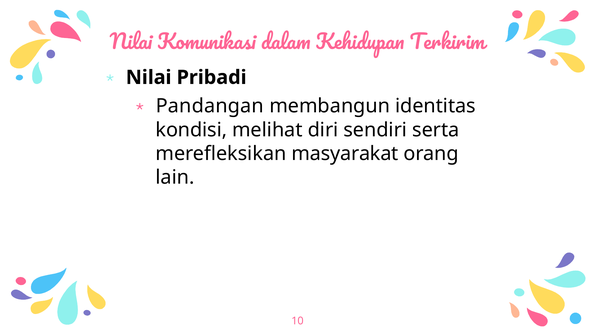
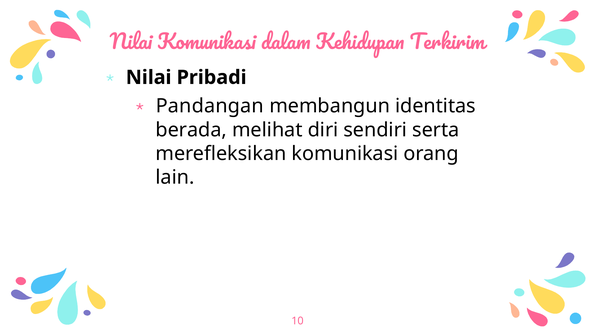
kondisi: kondisi -> berada
merefleksikan masyarakat: masyarakat -> komunikasi
